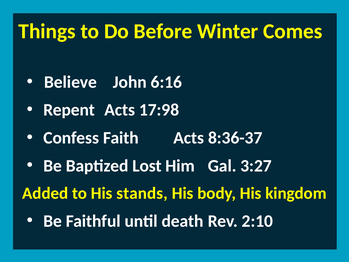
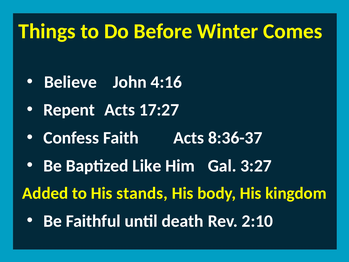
6:16: 6:16 -> 4:16
17:98: 17:98 -> 17:27
Lost: Lost -> Like
